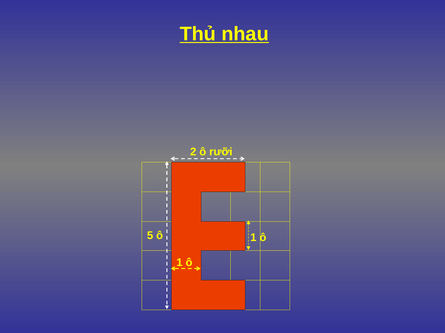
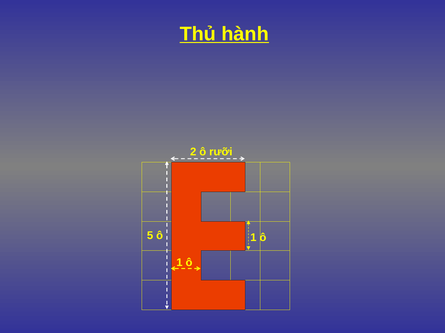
nhau: nhau -> hành
